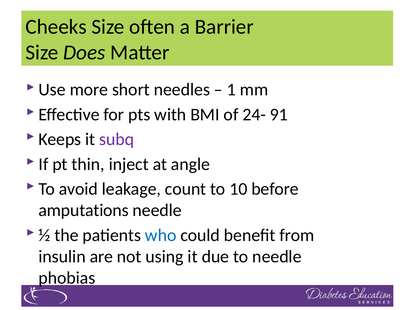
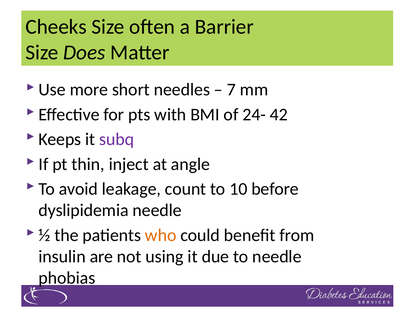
1: 1 -> 7
91: 91 -> 42
amputations: amputations -> dyslipidemia
who colour: blue -> orange
